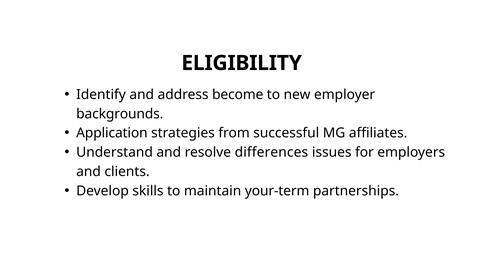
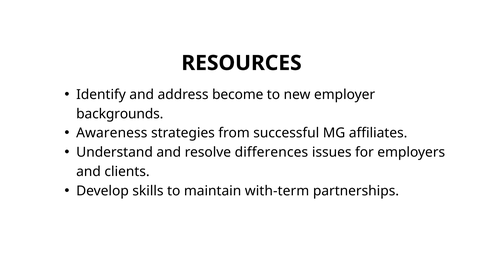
ELIGIBILITY: ELIGIBILITY -> RESOURCES
Application: Application -> Awareness
your-term: your-term -> with-term
